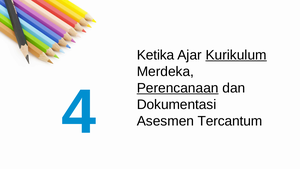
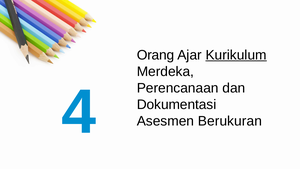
Ketika: Ketika -> Orang
Perencanaan underline: present -> none
Tercantum: Tercantum -> Berukuran
